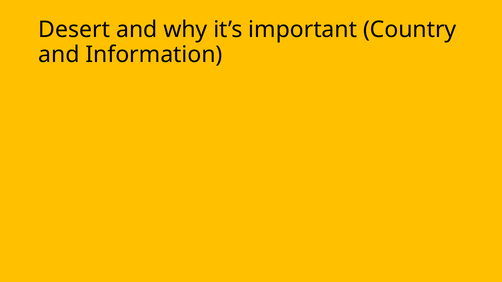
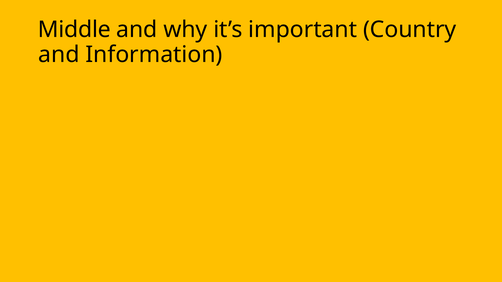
Desert: Desert -> Middle
